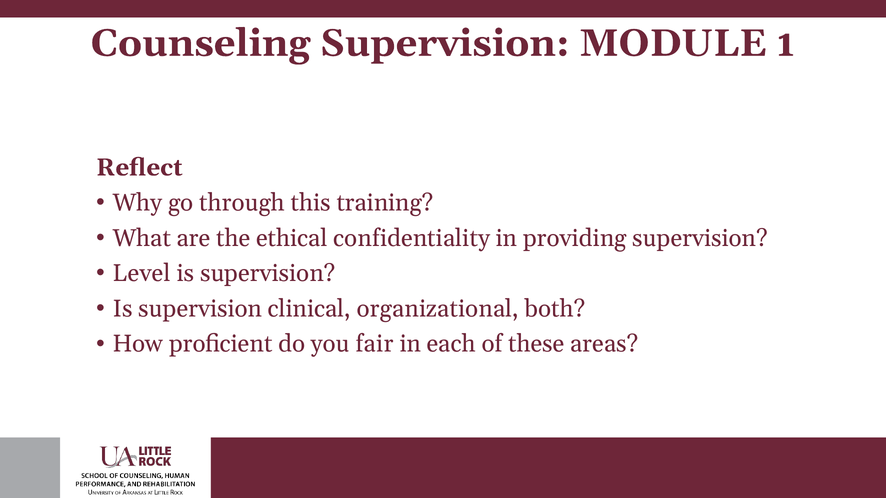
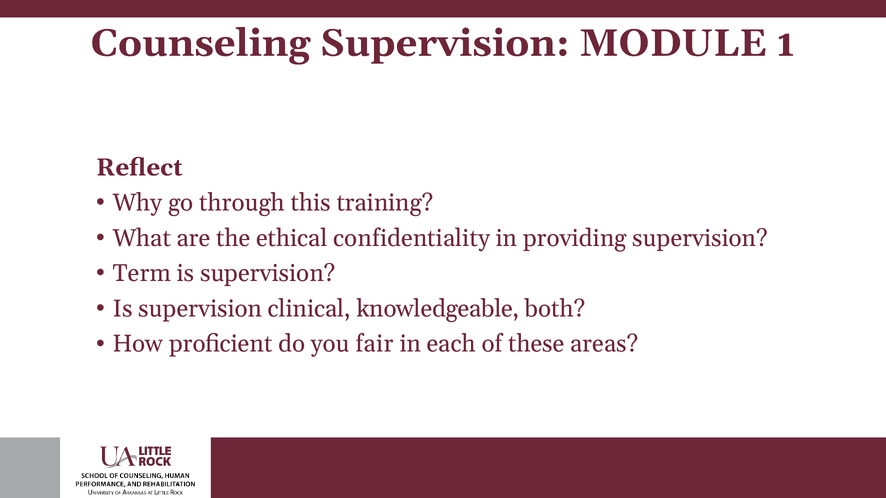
Level: Level -> Term
organizational: organizational -> knowledgeable
